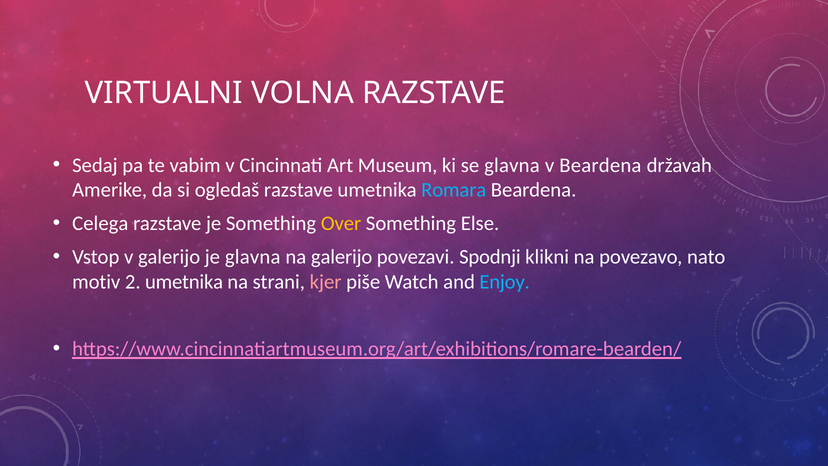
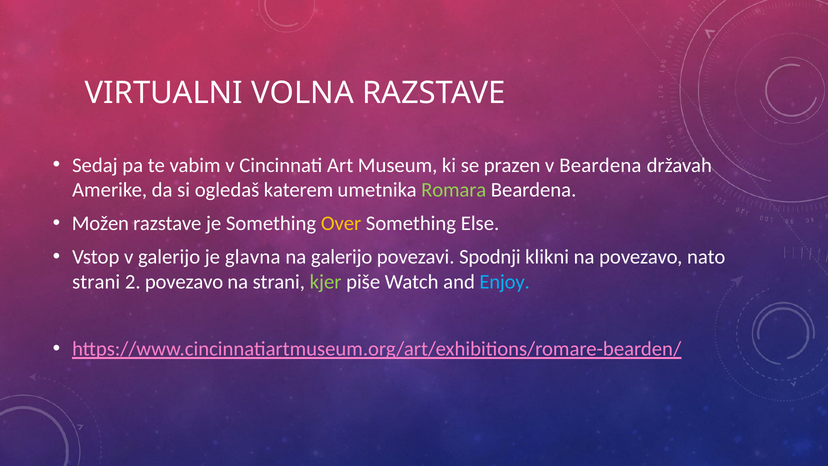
se glavna: glavna -> prazen
ogledaš razstave: razstave -> katerem
Romara colour: light blue -> light green
Celega: Celega -> Možen
motiv at (96, 282): motiv -> strani
2 umetnika: umetnika -> povezavo
kjer colour: pink -> light green
